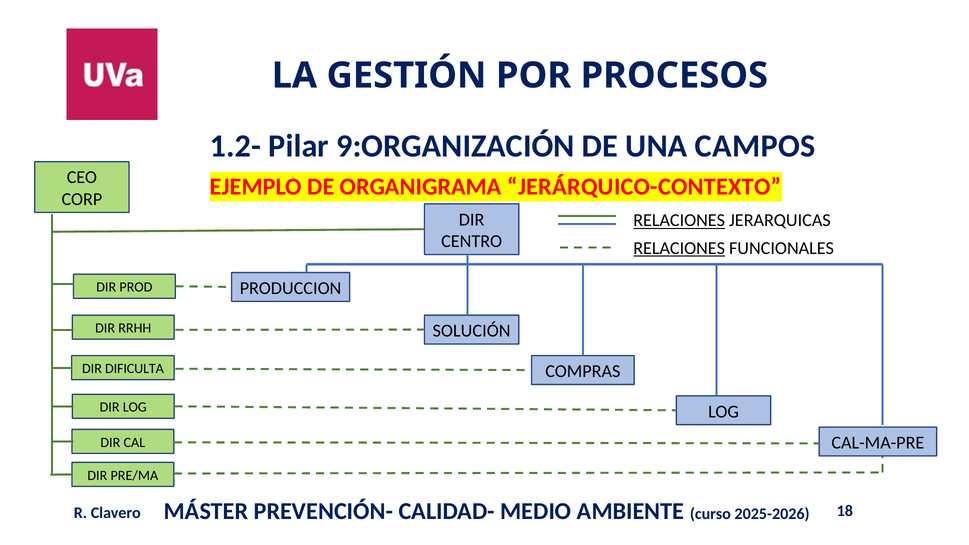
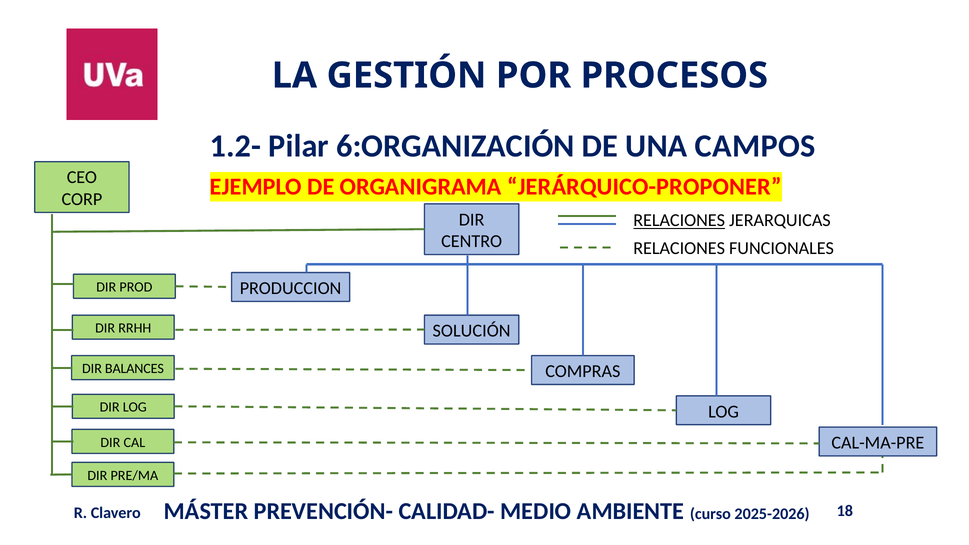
9:ORGANIZACIÓN: 9:ORGANIZACIÓN -> 6:ORGANIZACIÓN
JERÁRQUICO-CONTEXTO: JERÁRQUICO-CONTEXTO -> JERÁRQUICO-PROPONER
RELACIONES at (679, 248) underline: present -> none
DIFICULTA: DIFICULTA -> BALANCES
